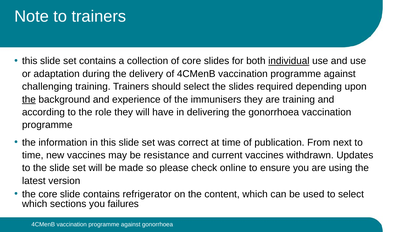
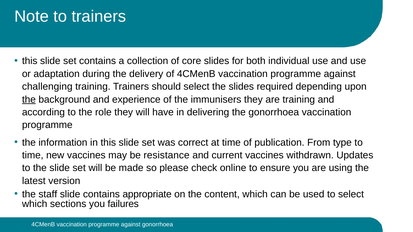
individual underline: present -> none
next: next -> type
the core: core -> staff
refrigerator: refrigerator -> appropriate
